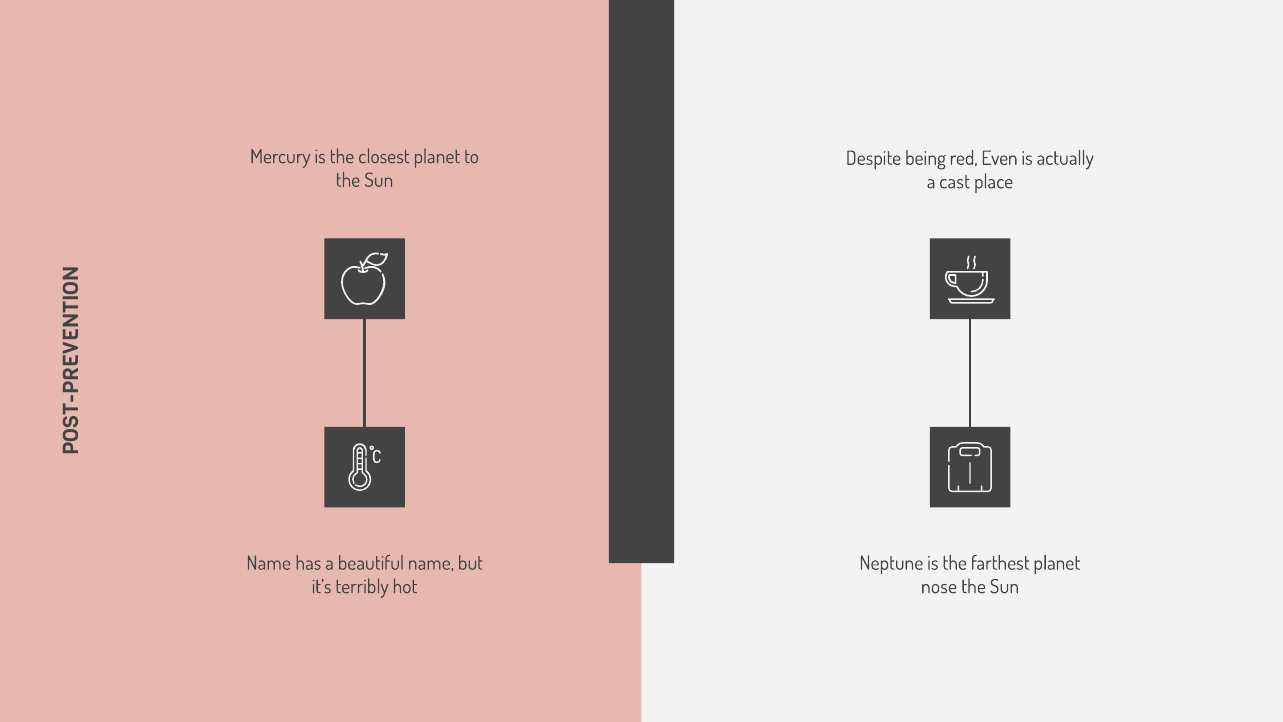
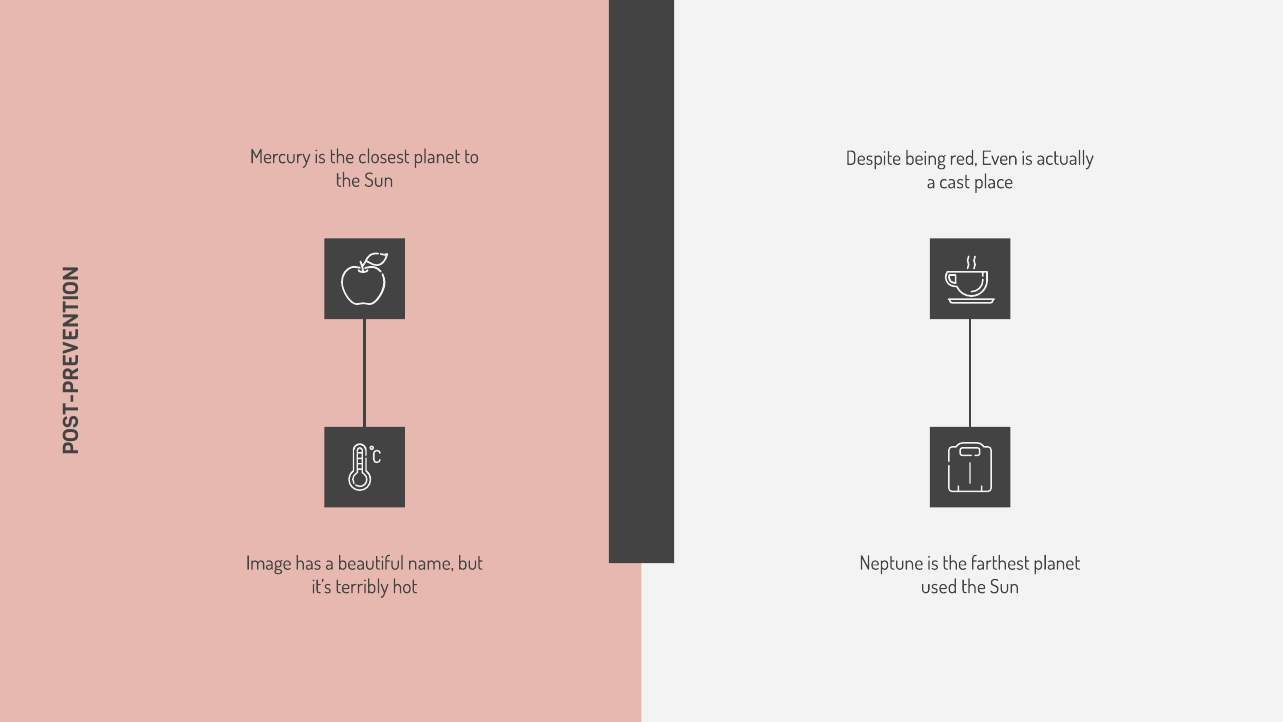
Name at (269, 563): Name -> Image
nose: nose -> used
